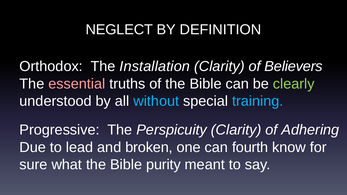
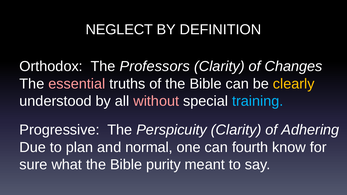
Installation: Installation -> Professors
Believers: Believers -> Changes
clearly colour: light green -> yellow
without colour: light blue -> pink
lead: lead -> plan
broken: broken -> normal
